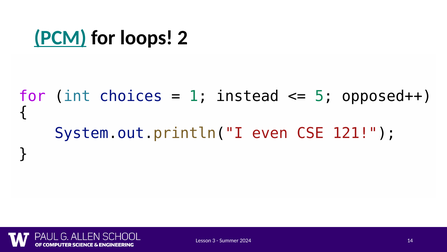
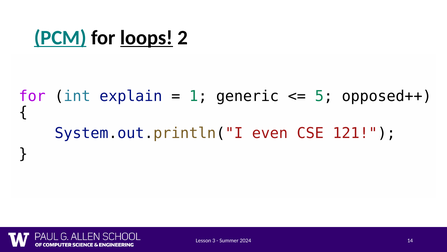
loops underline: none -> present
choices: choices -> explain
instead: instead -> generic
